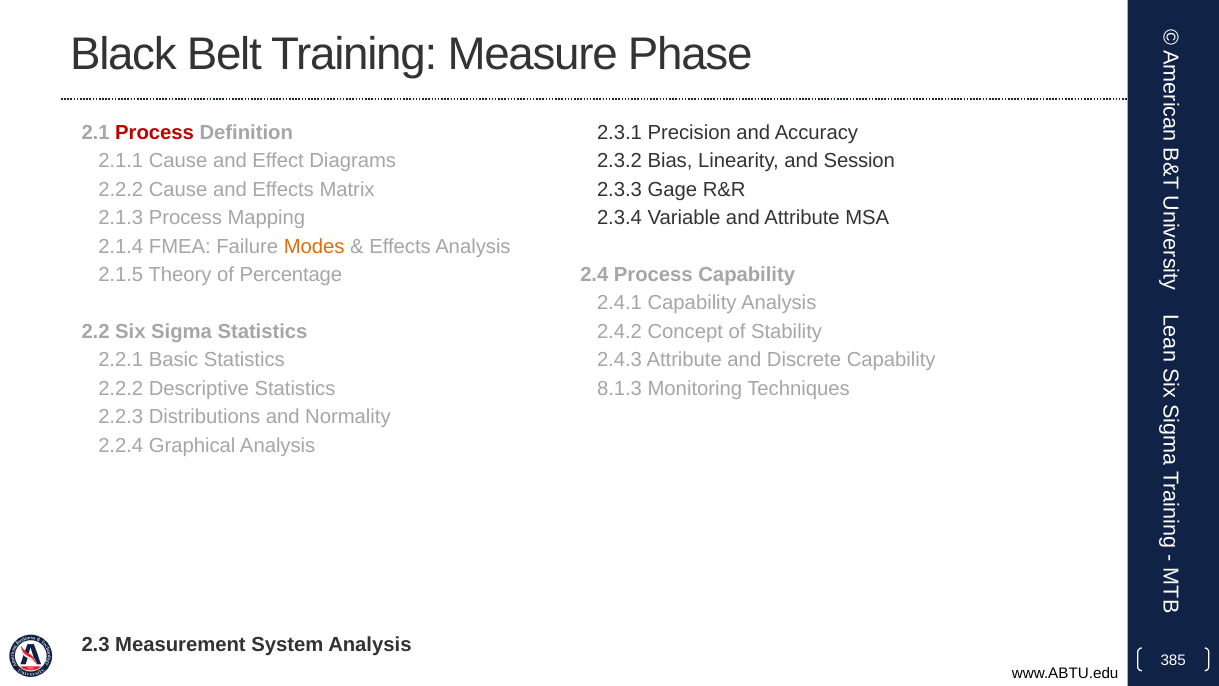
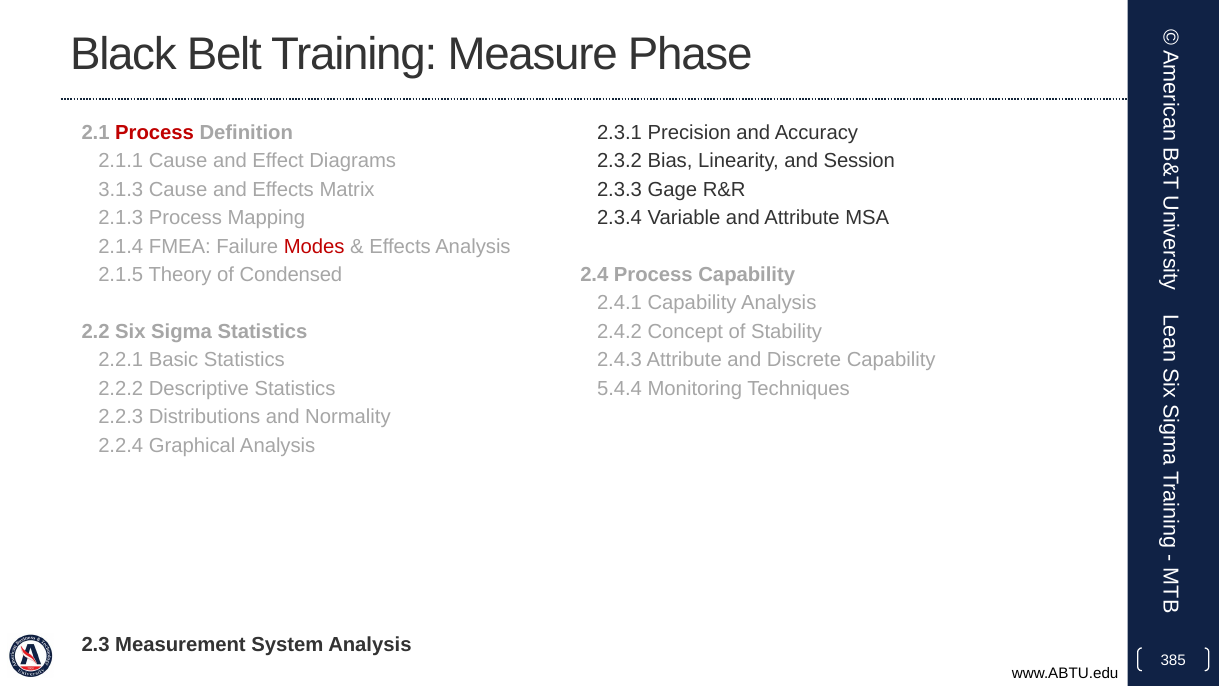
2.2.2 at (121, 189): 2.2.2 -> 3.1.3
Modes colour: orange -> red
Percentage: Percentage -> Condensed
8.1.3: 8.1.3 -> 5.4.4
